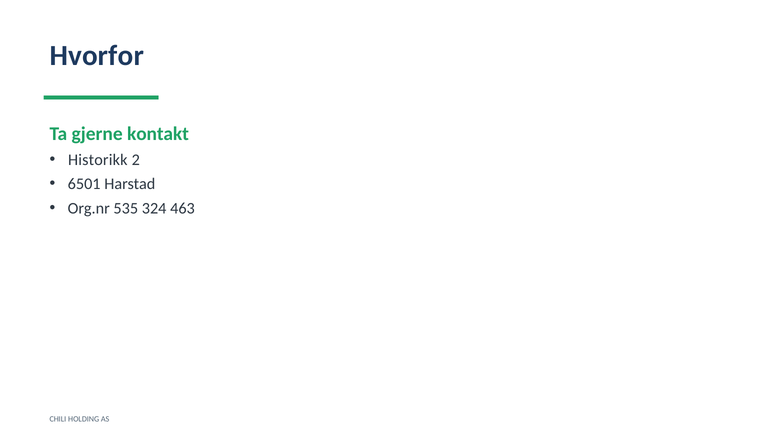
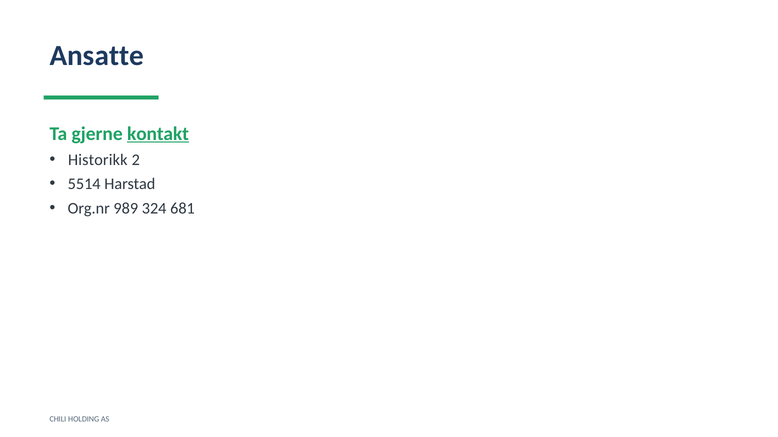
Hvorfor: Hvorfor -> Ansatte
kontakt underline: none -> present
6501: 6501 -> 5514
535: 535 -> 989
463: 463 -> 681
